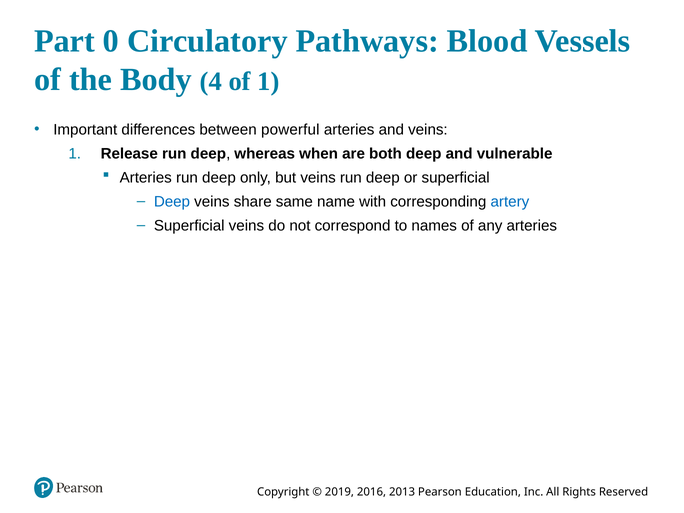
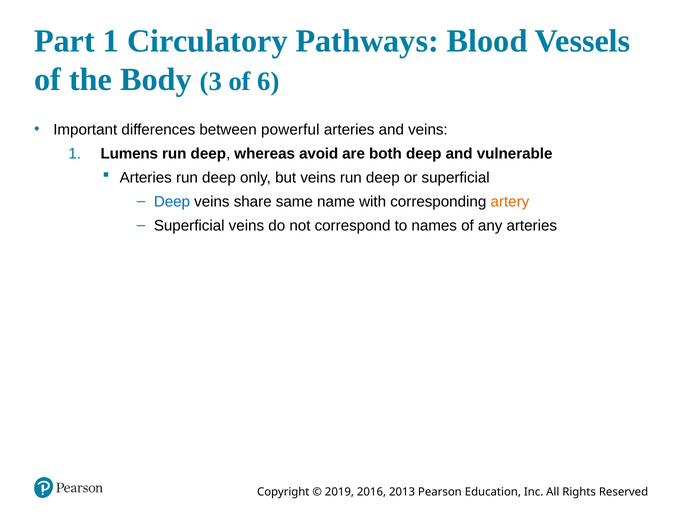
Part 0: 0 -> 1
4: 4 -> 3
of 1: 1 -> 6
Release: Release -> Lumens
when: when -> avoid
artery colour: blue -> orange
